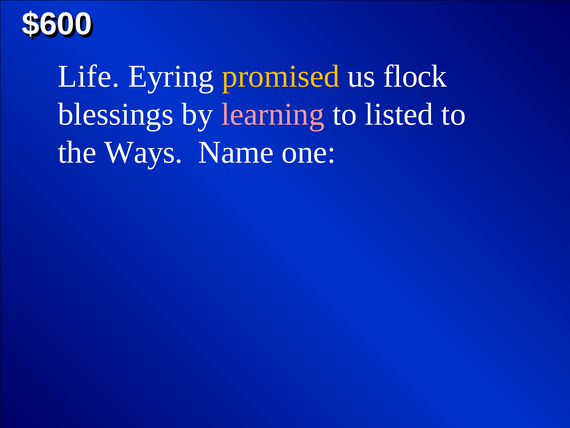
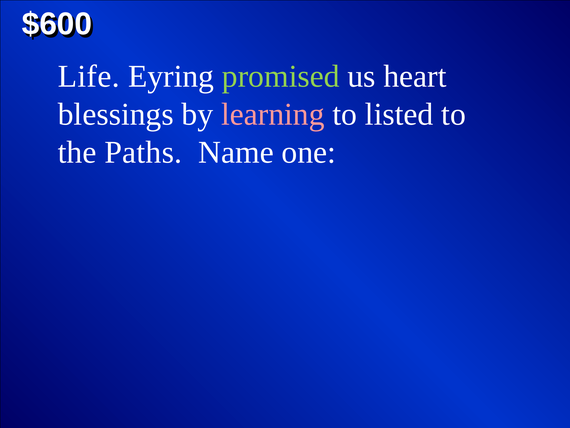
promised colour: yellow -> light green
flock: flock -> heart
Ways: Ways -> Paths
